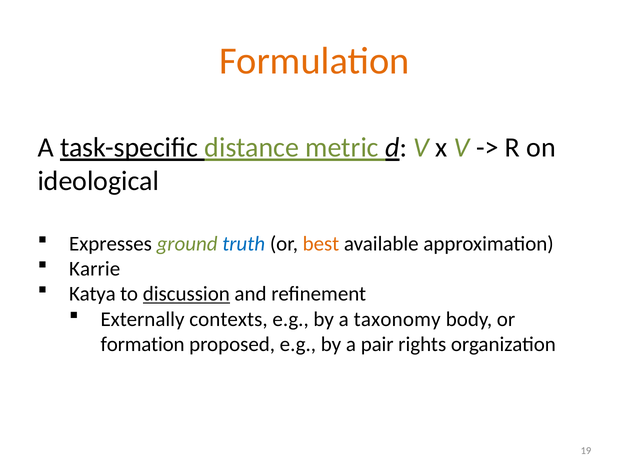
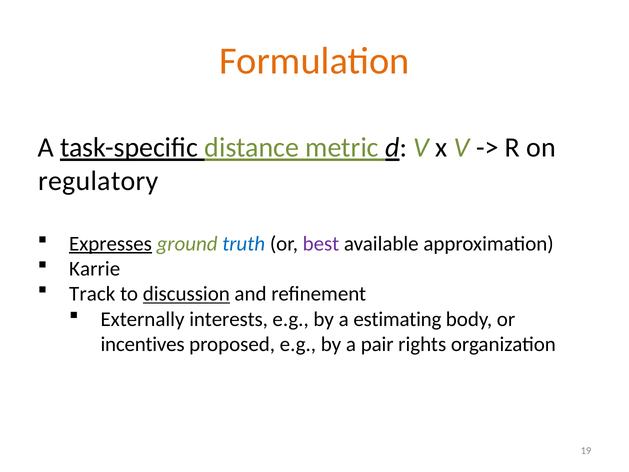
ideological: ideological -> regulatory
Expresses underline: none -> present
best colour: orange -> purple
Katya: Katya -> Track
contexts: contexts -> interests
taxonomy: taxonomy -> estimating
formation: formation -> incentives
